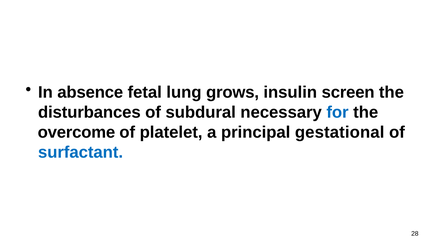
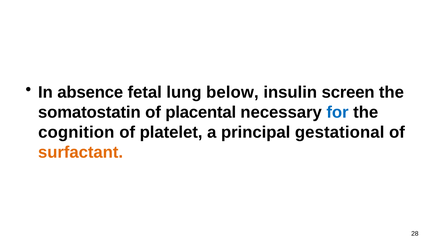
grows: grows -> below
disturbances: disturbances -> somatostatin
subdural: subdural -> placental
overcome: overcome -> cognition
surfactant colour: blue -> orange
